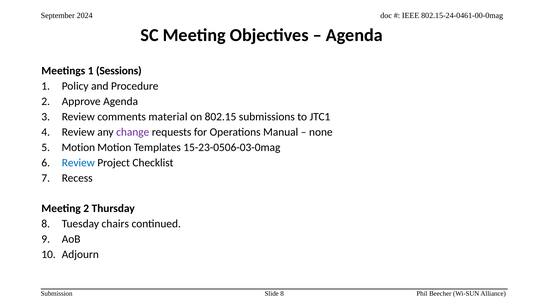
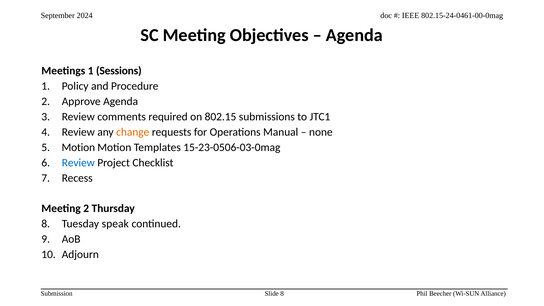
material: material -> required
change colour: purple -> orange
chairs: chairs -> speak
